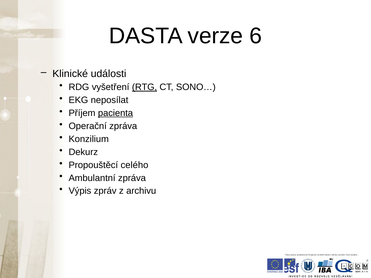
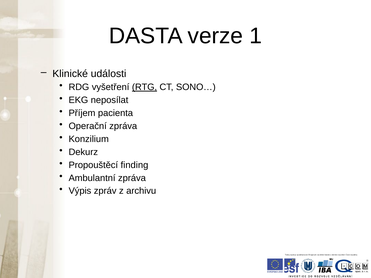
6: 6 -> 1
pacienta underline: present -> none
celého: celého -> finding
